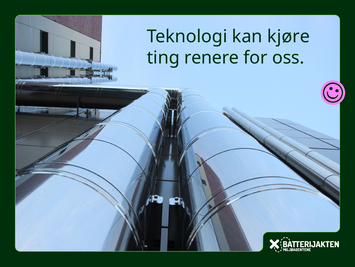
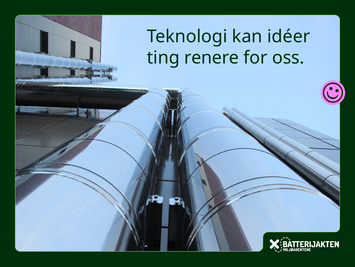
kjøre: kjøre -> idéer
